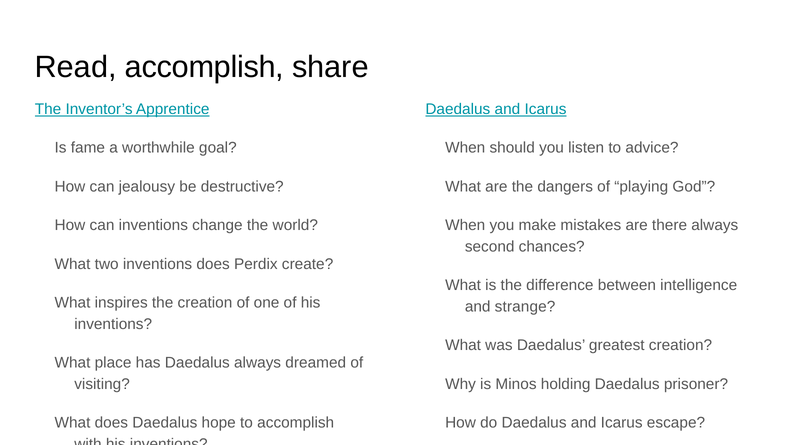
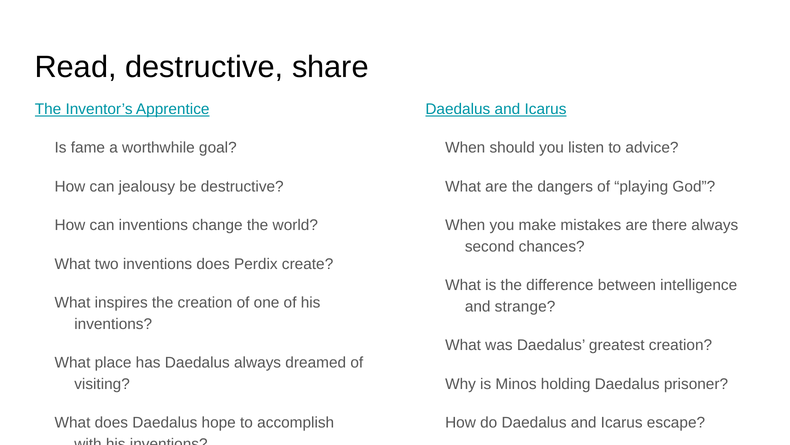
Read accomplish: accomplish -> destructive
